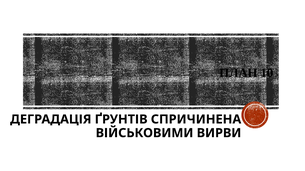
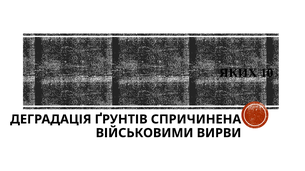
ПЛАН: ПЛАН -> ЯКИХ
